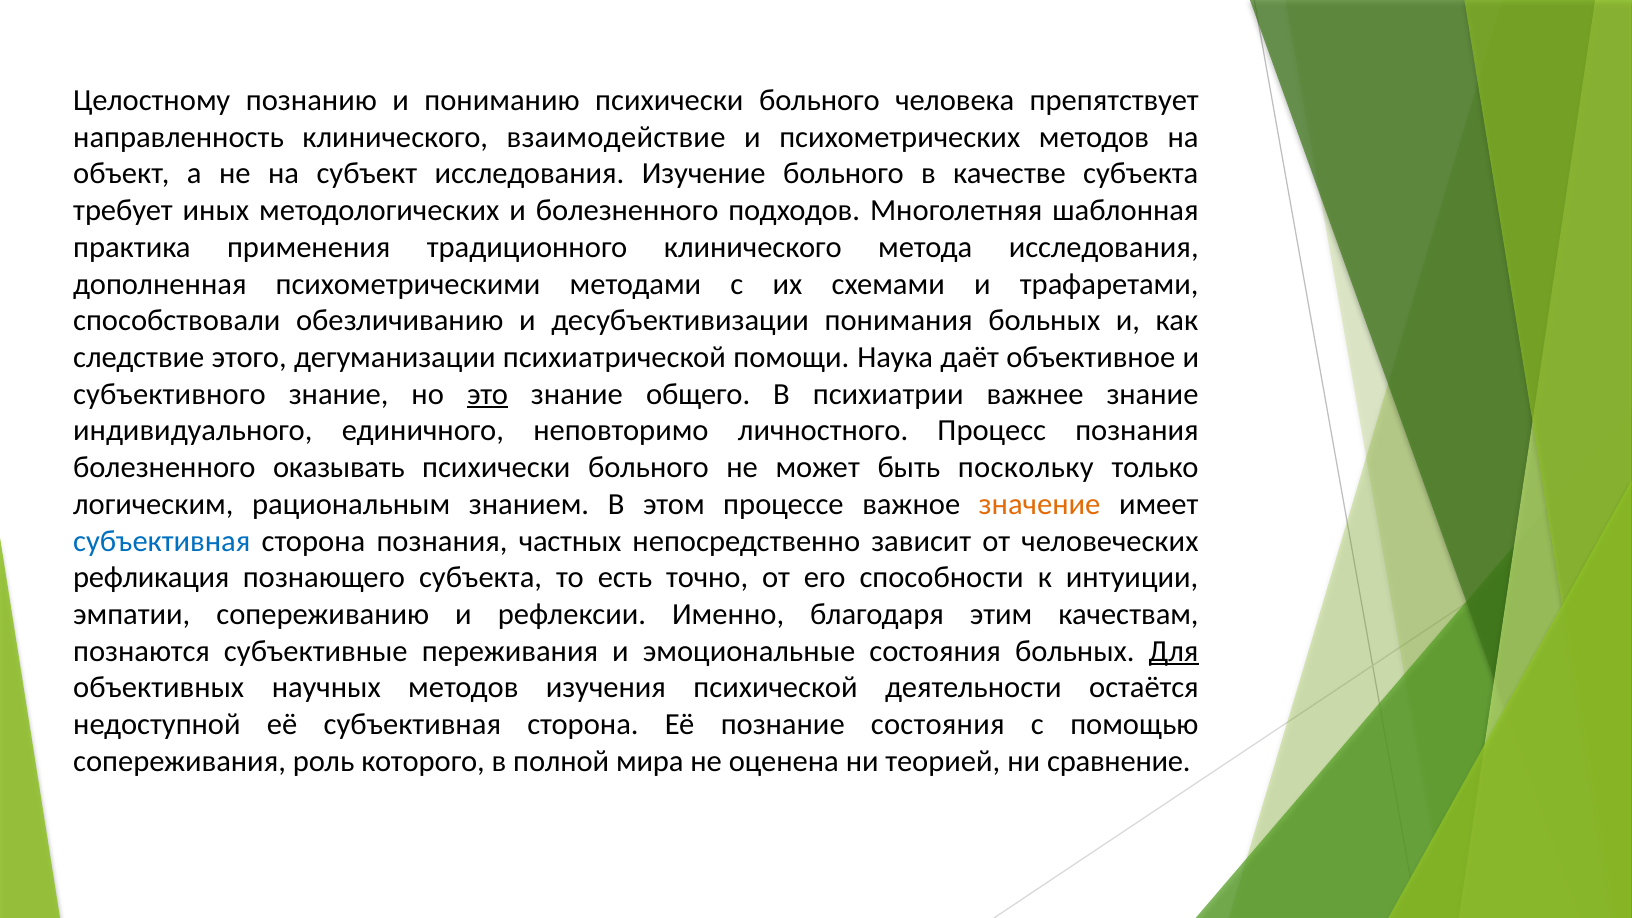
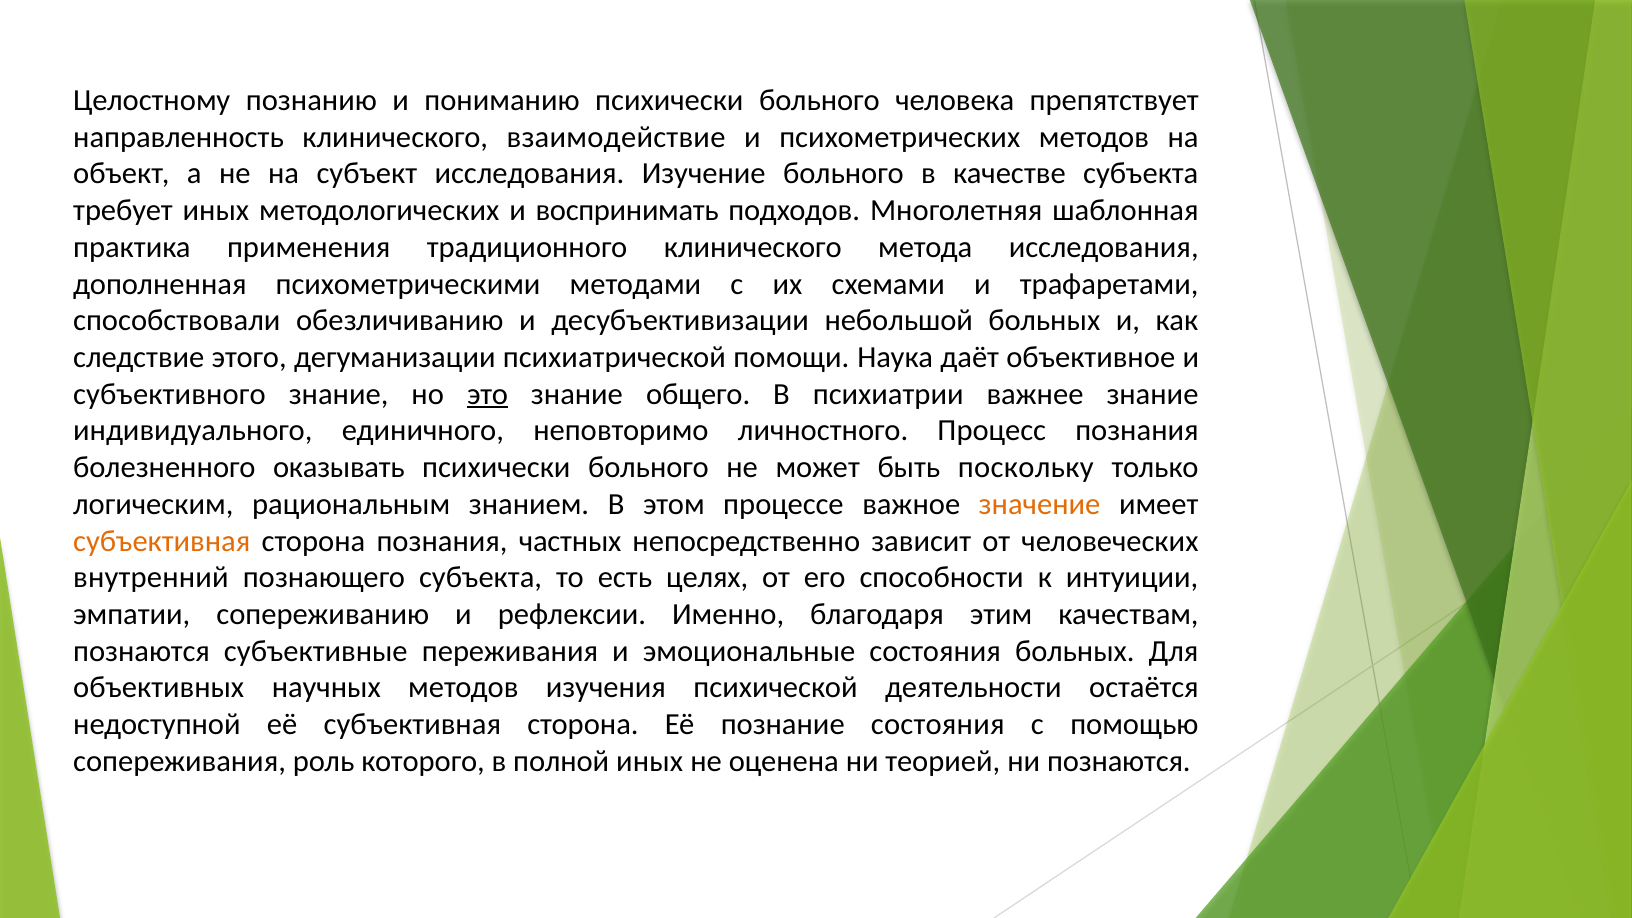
и болезненного: болезненного -> воспринимать
понимания: понимания -> небольшой
субъективная at (162, 541) colour: blue -> orange
рефликация: рефликация -> внутренний
точно: точно -> целях
Для underline: present -> none
полной мира: мира -> иных
ни сравнение: сравнение -> познаются
